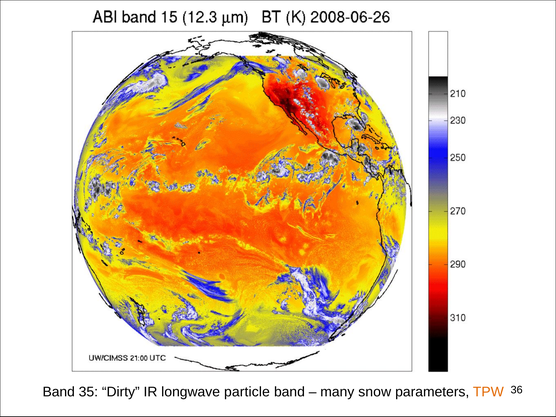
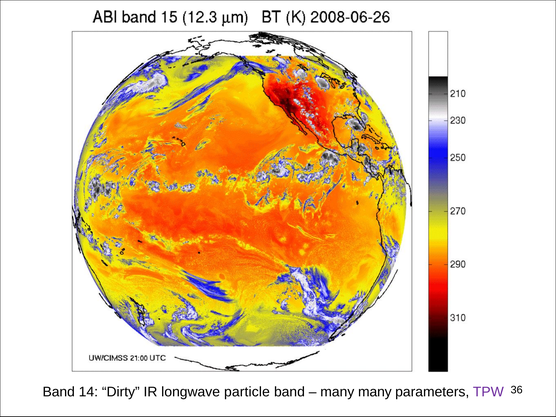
35: 35 -> 14
many snow: snow -> many
TPW colour: orange -> purple
